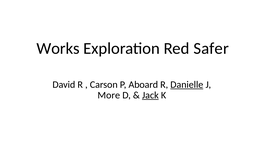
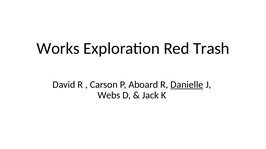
Safer: Safer -> Trash
More: More -> Webs
Jack underline: present -> none
